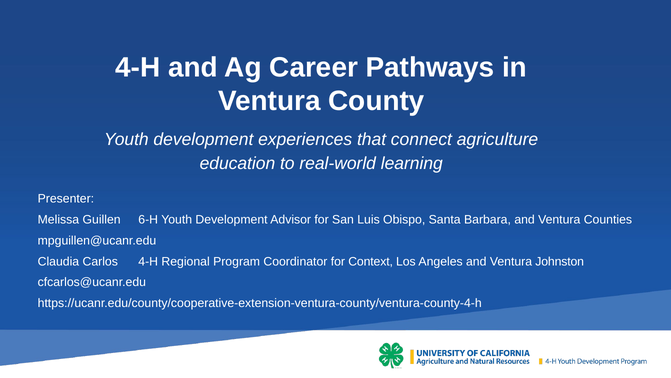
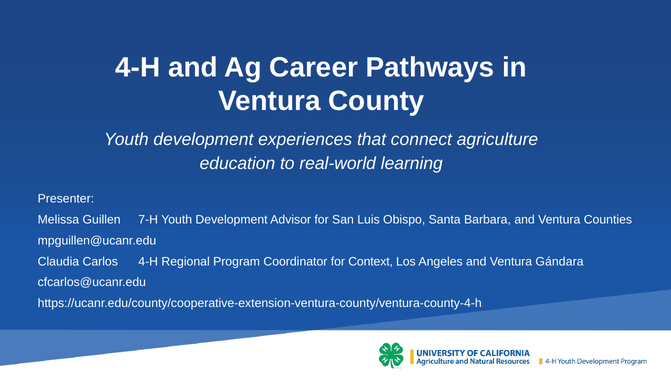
6-H: 6-H -> 7-H
Johnston: Johnston -> Gándara
